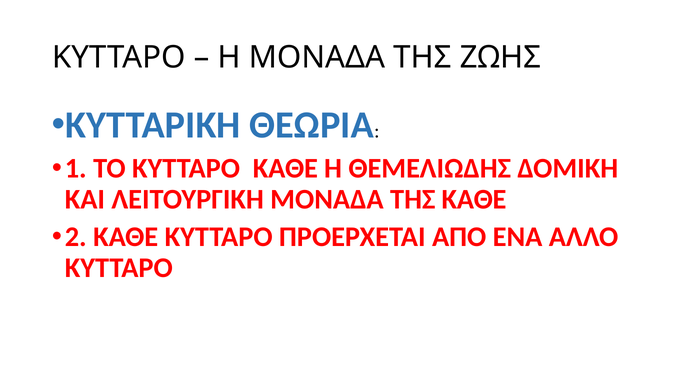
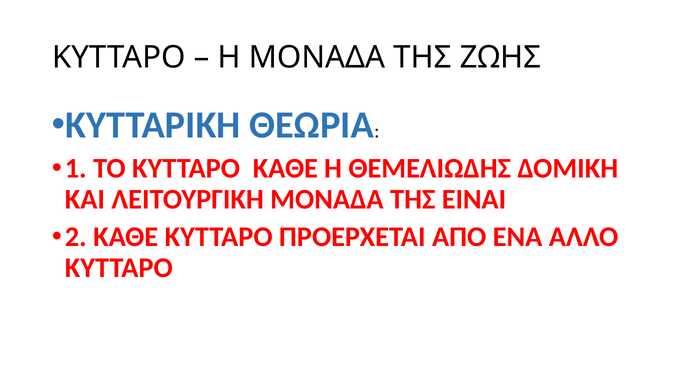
ΤΗΣ ΚΑΘΕ: ΚΑΘΕ -> ΕΙΝΑΙ
